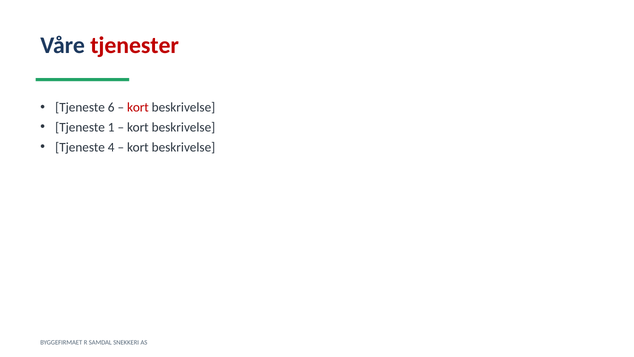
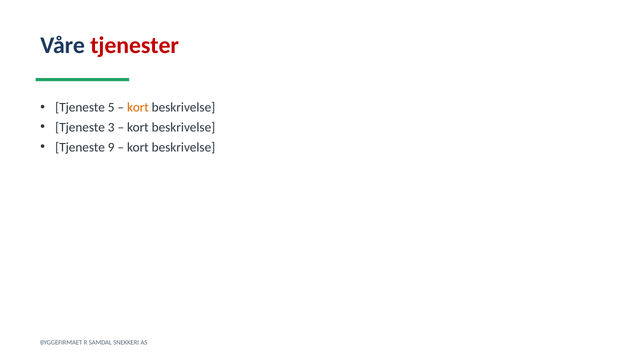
6: 6 -> 5
kort at (138, 107) colour: red -> orange
1: 1 -> 3
4: 4 -> 9
